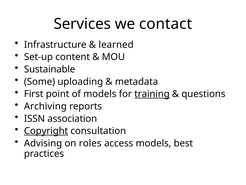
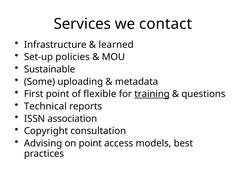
content: content -> policies
of models: models -> flexible
Archiving: Archiving -> Technical
Copyright underline: present -> none
on roles: roles -> point
